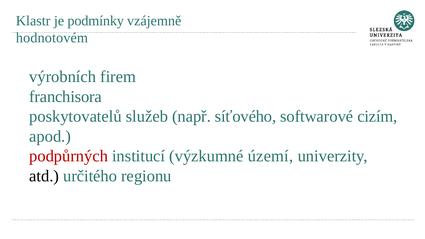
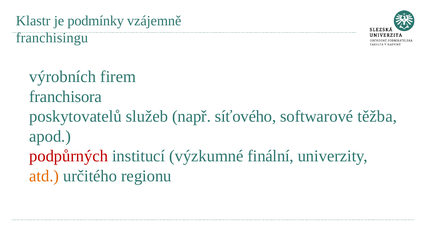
hodnotovém: hodnotovém -> franchisingu
cizím: cizím -> těžba
území: území -> finální
atd colour: black -> orange
